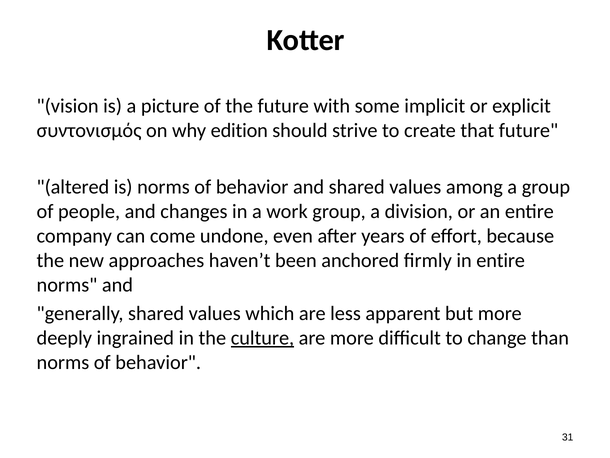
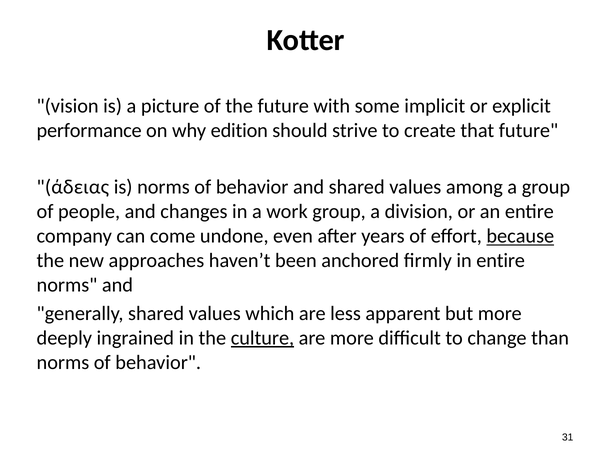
συντονισμός: συντονισμός -> performance
altered: altered -> άδειας
because underline: none -> present
